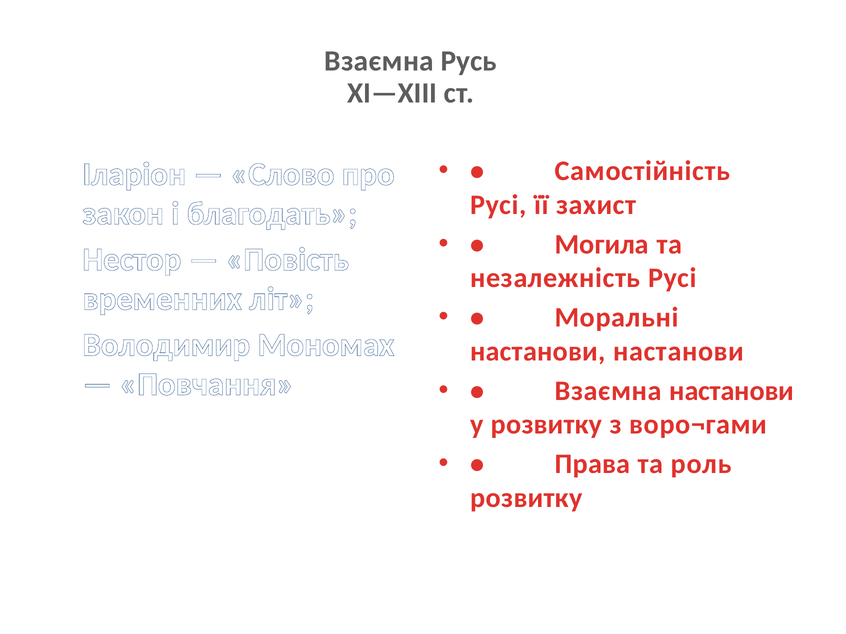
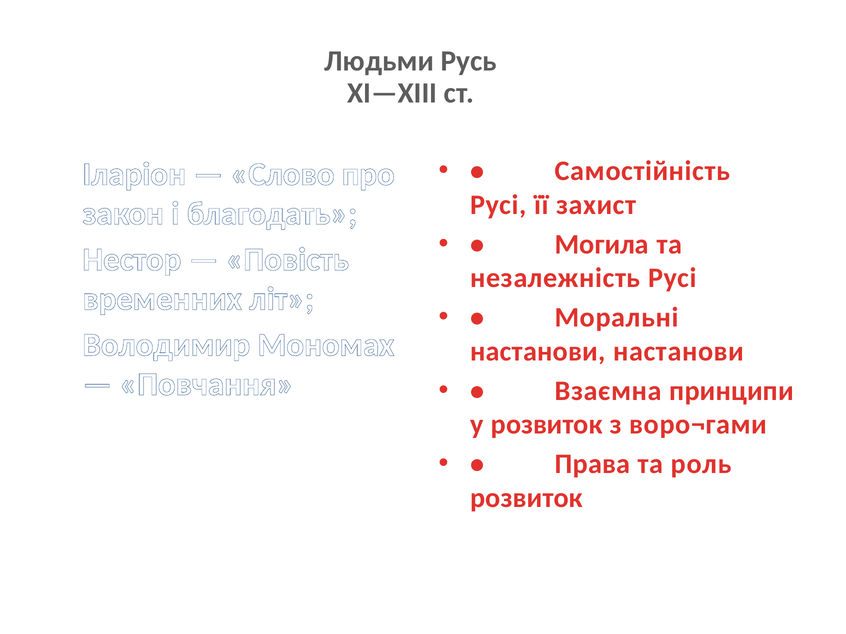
Взаємна at (379, 61): Взаємна -> Людьми
Взаємна настанови: настанови -> принципи
у розвитку: розвитку -> розвиток
розвитку at (526, 498): розвитку -> розвиток
